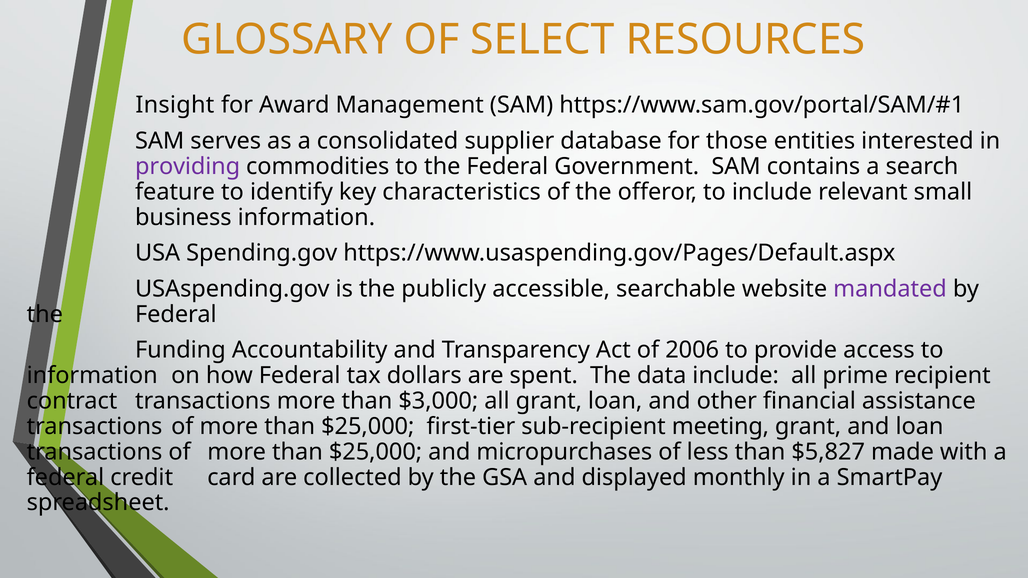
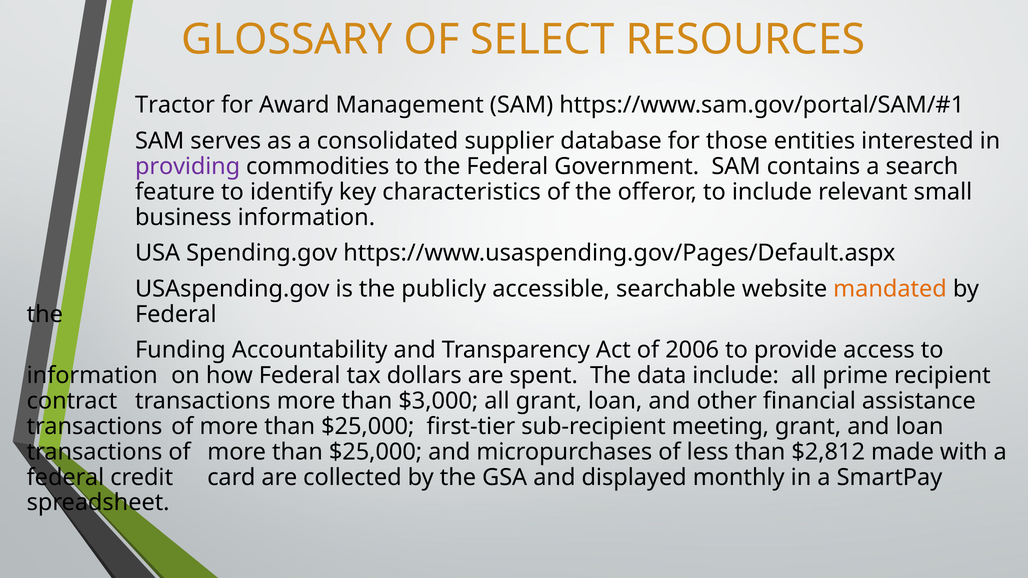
Insight: Insight -> Tractor
mandated colour: purple -> orange
$5,827: $5,827 -> $2,812
